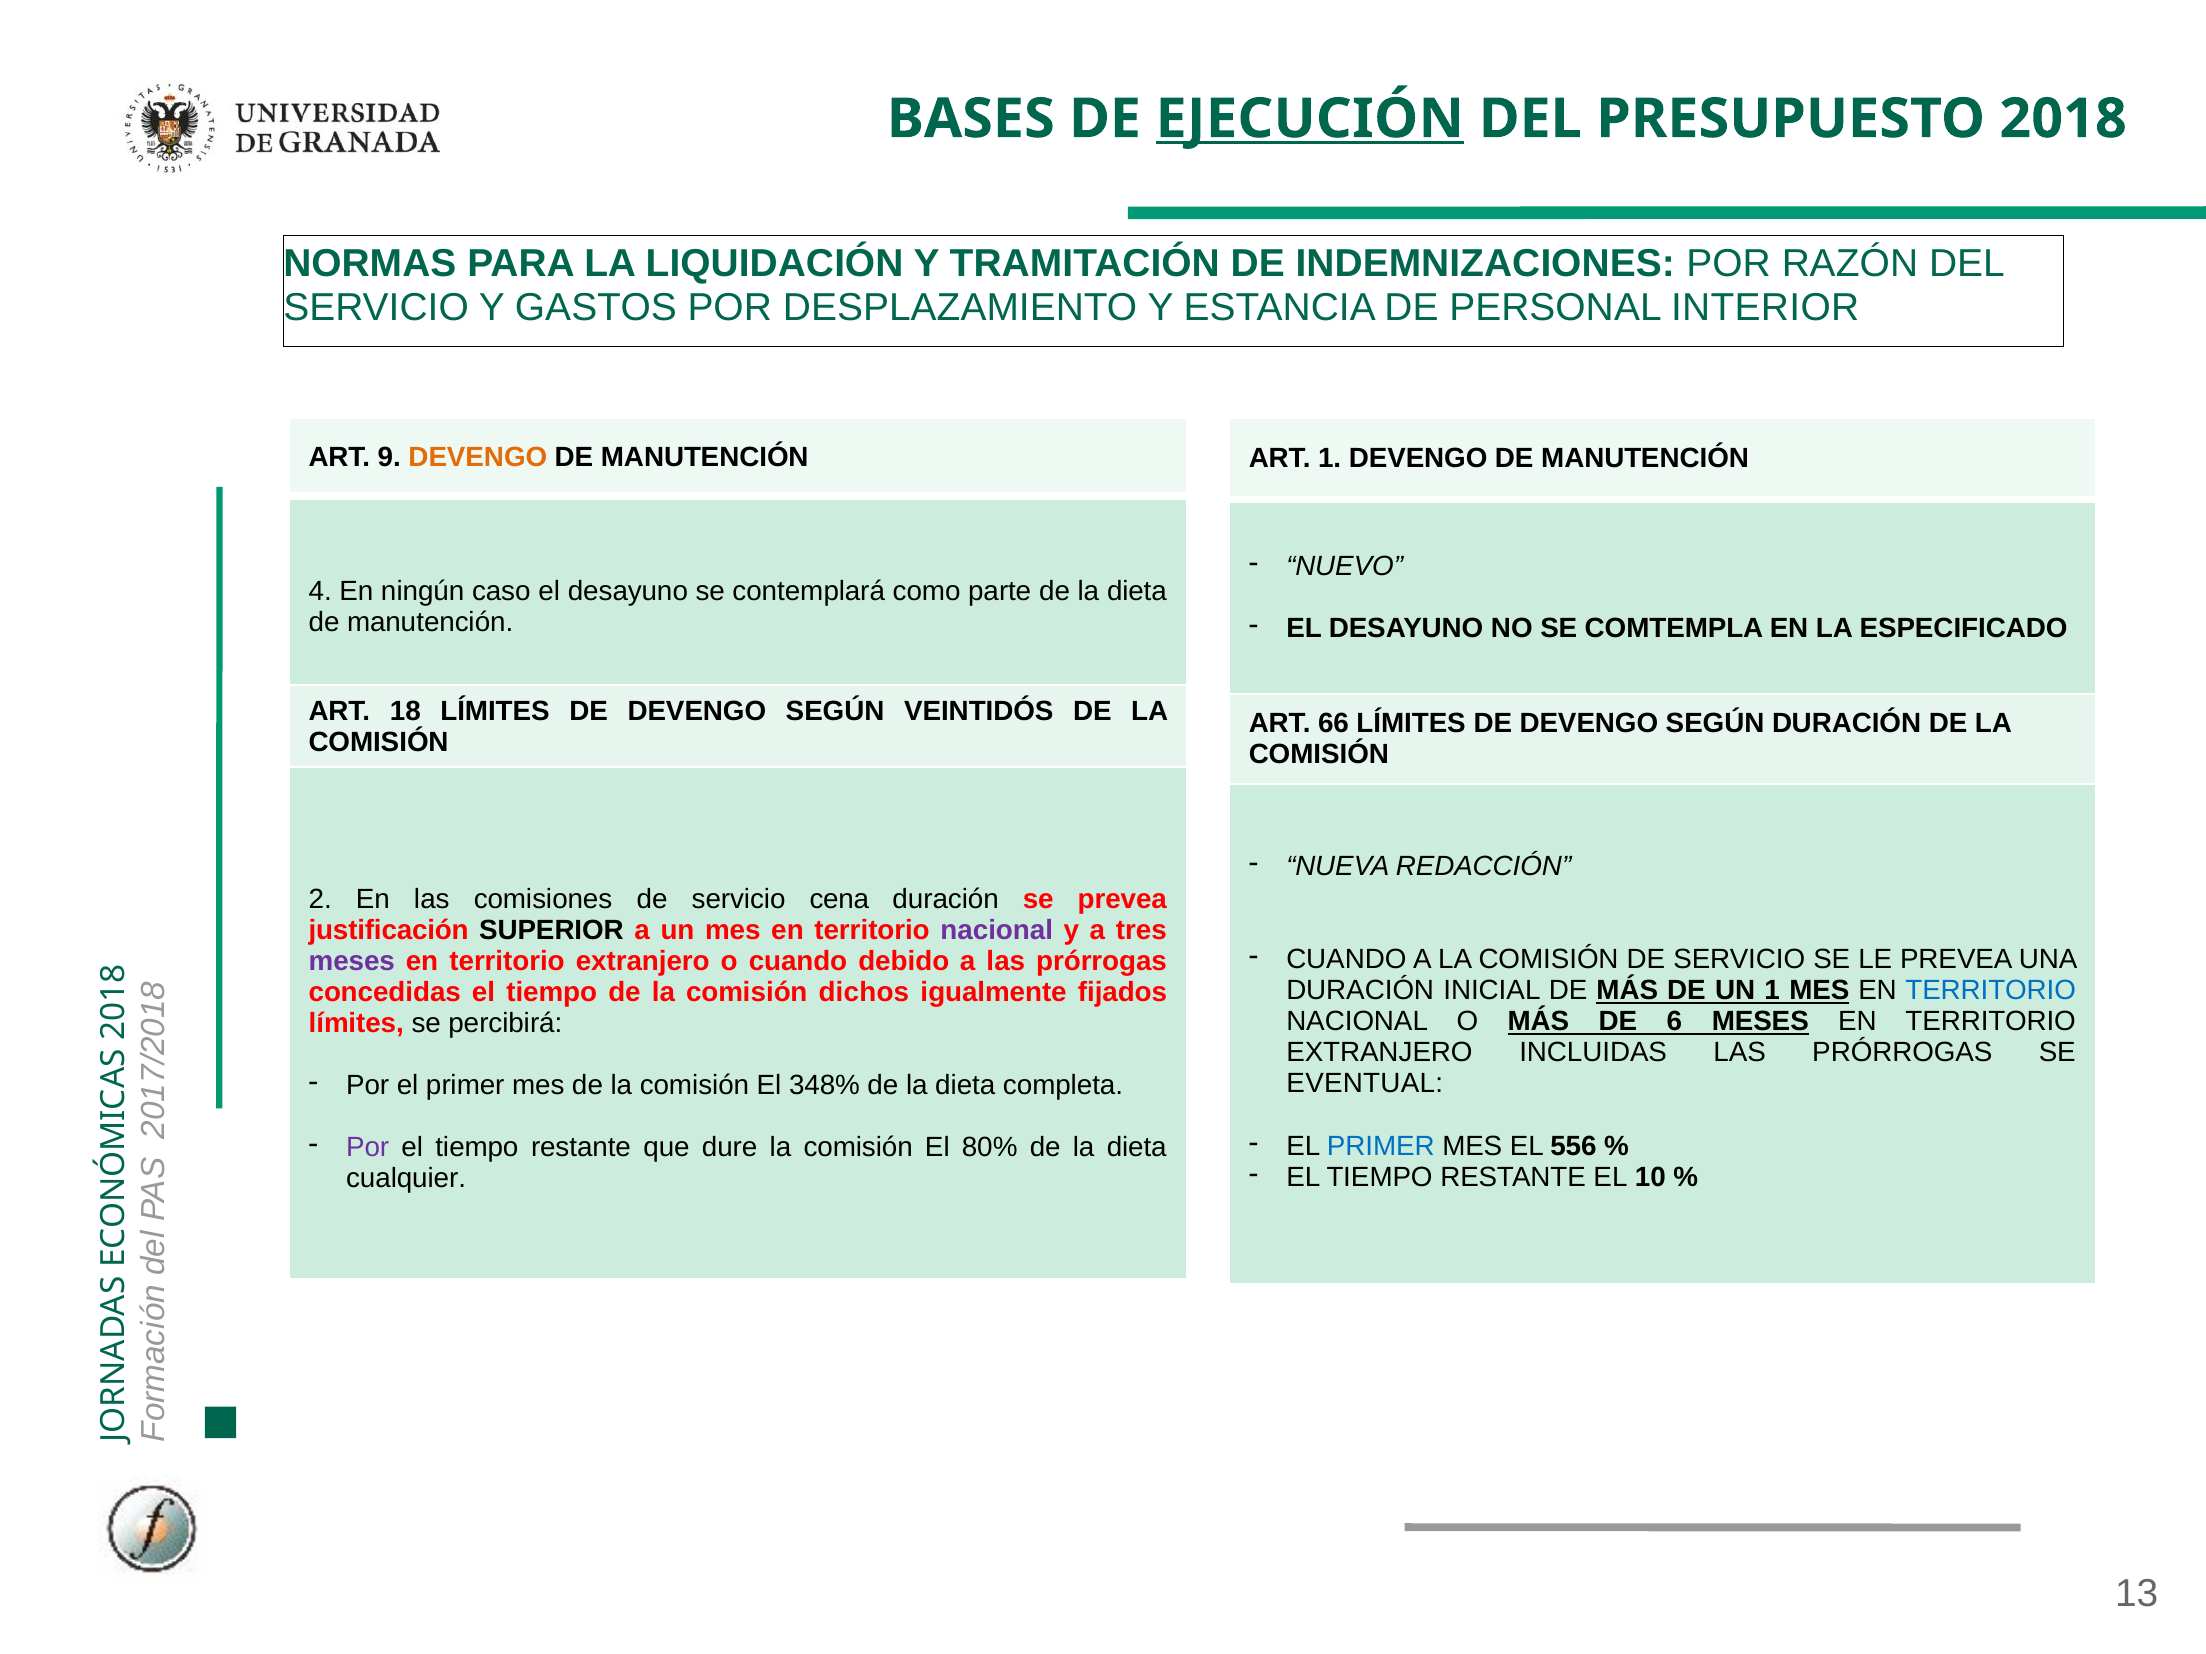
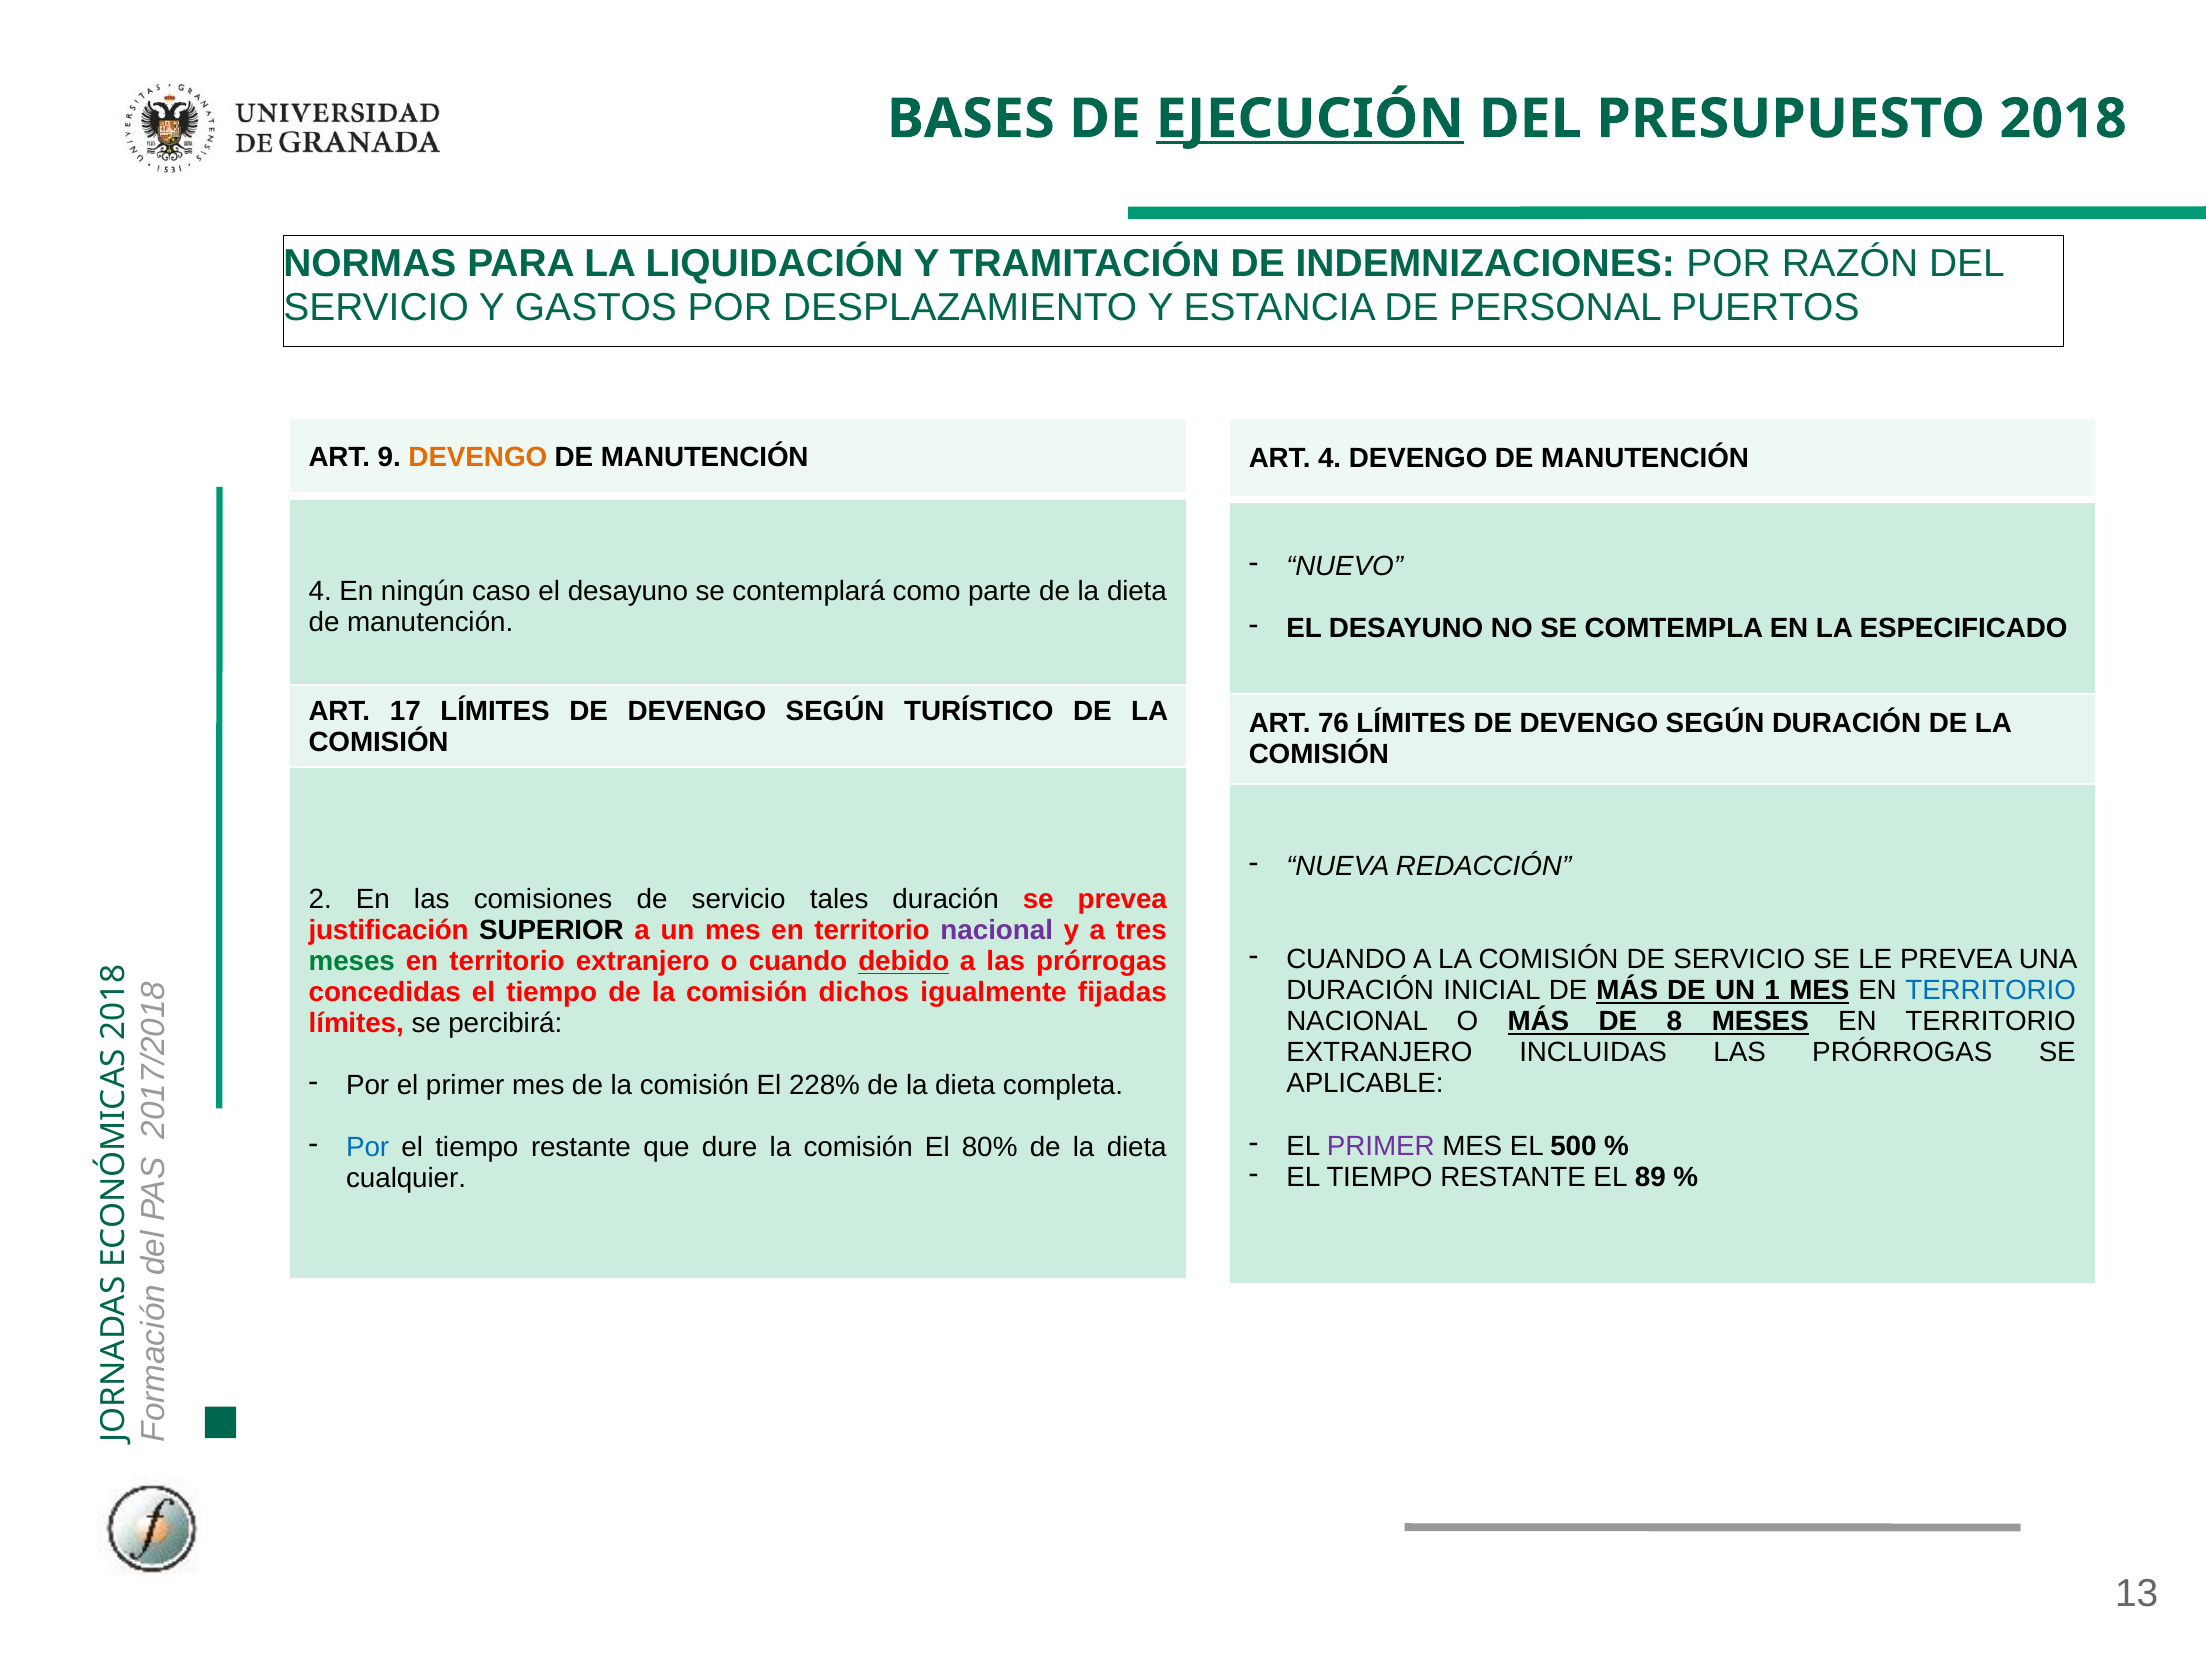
INTERIOR: INTERIOR -> PUERTOS
ART 1: 1 -> 4
18: 18 -> 17
VEINTIDÓS: VEINTIDÓS -> TURÍSTICO
66: 66 -> 76
cena: cena -> tales
meses at (352, 962) colour: purple -> green
debido underline: none -> present
fijados: fijados -> fijadas
DE 6: 6 -> 8
EVENTUAL: EVENTUAL -> APLICABLE
348%: 348% -> 228%
PRIMER at (1381, 1146) colour: blue -> purple
556: 556 -> 500
Por at (368, 1148) colour: purple -> blue
10: 10 -> 89
